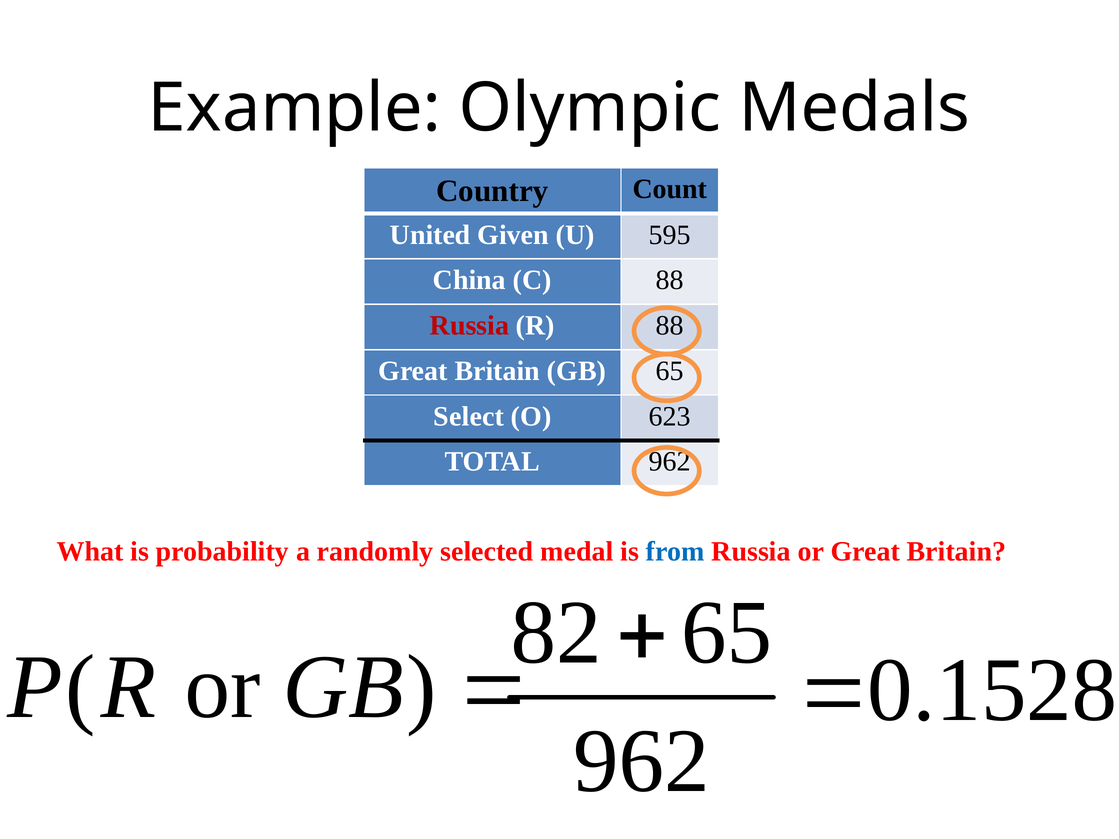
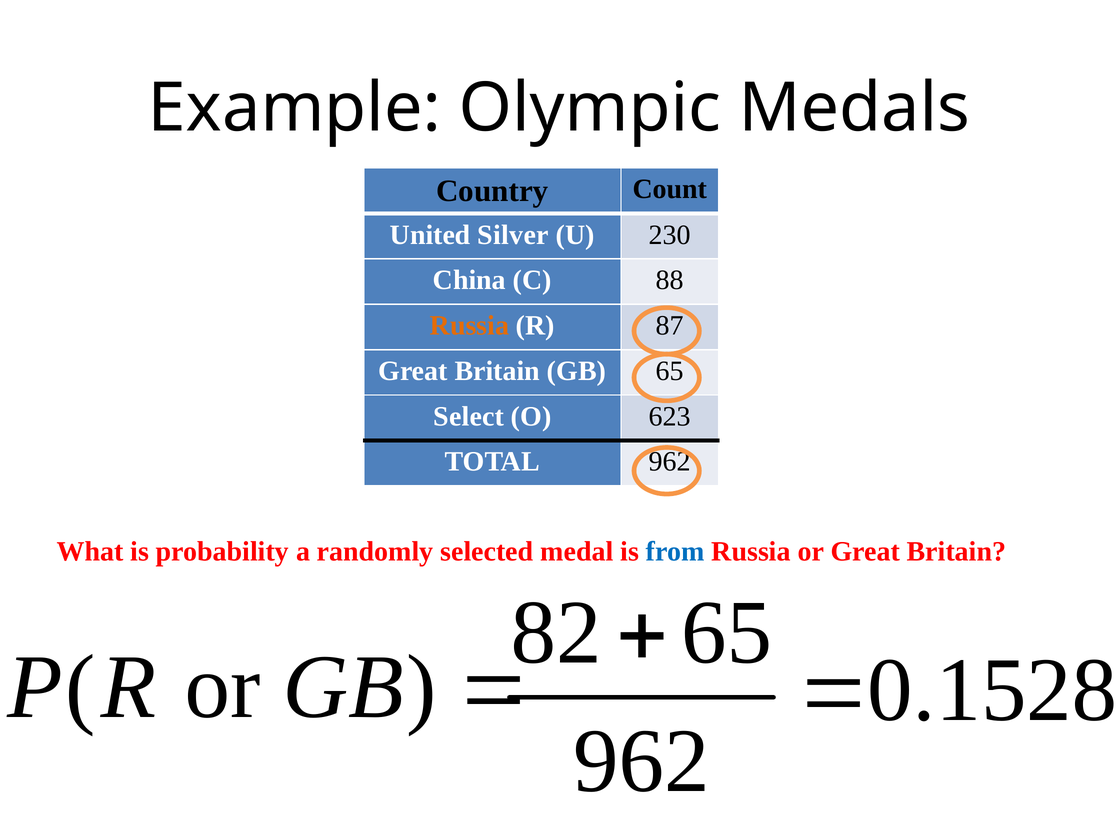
Given: Given -> Silver
595: 595 -> 230
Russia at (469, 326) colour: red -> orange
R 88: 88 -> 87
